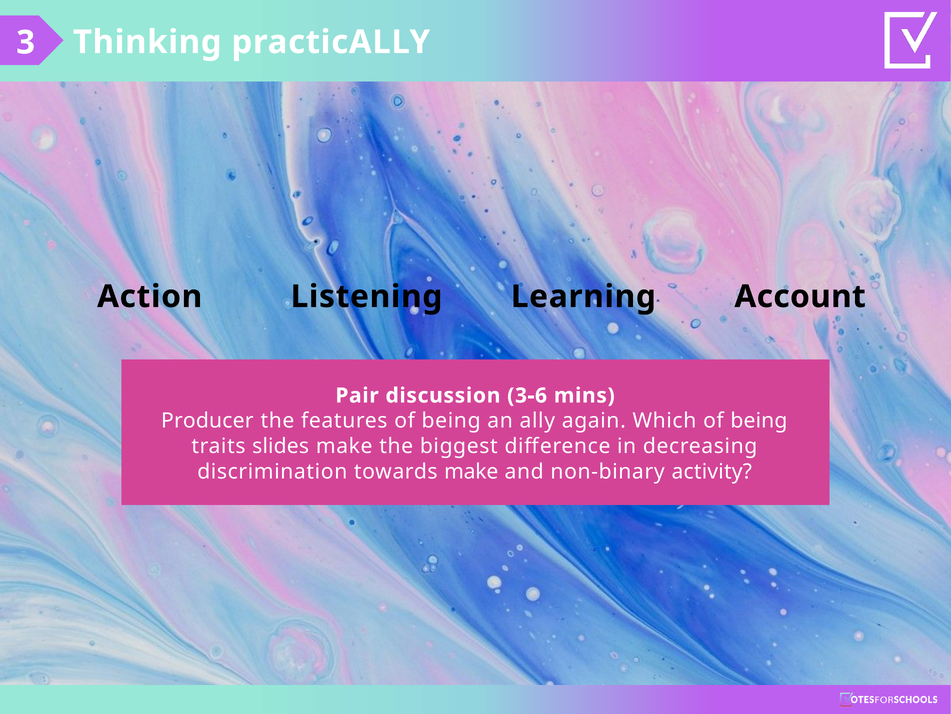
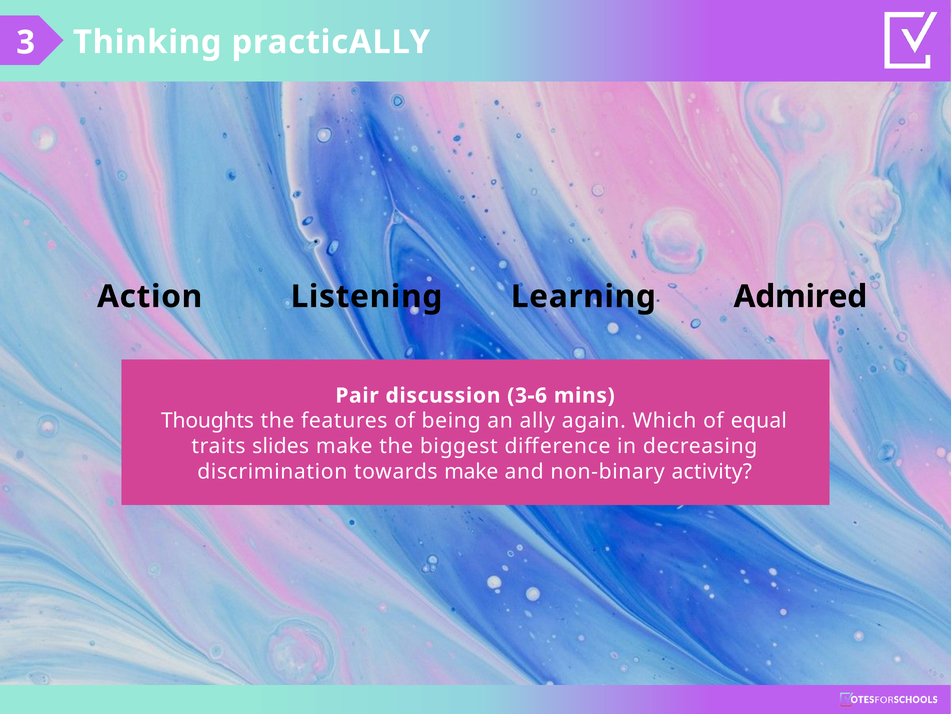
Account: Account -> Admired
Producer: Producer -> Thoughts
Which of being: being -> equal
